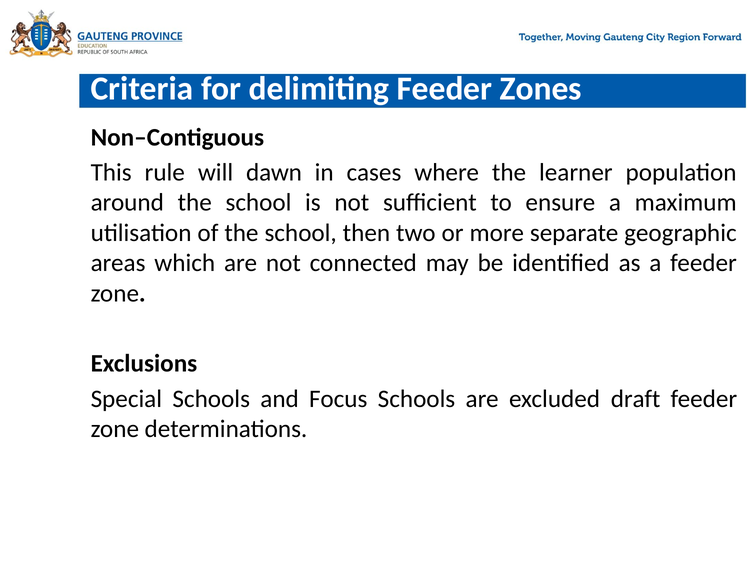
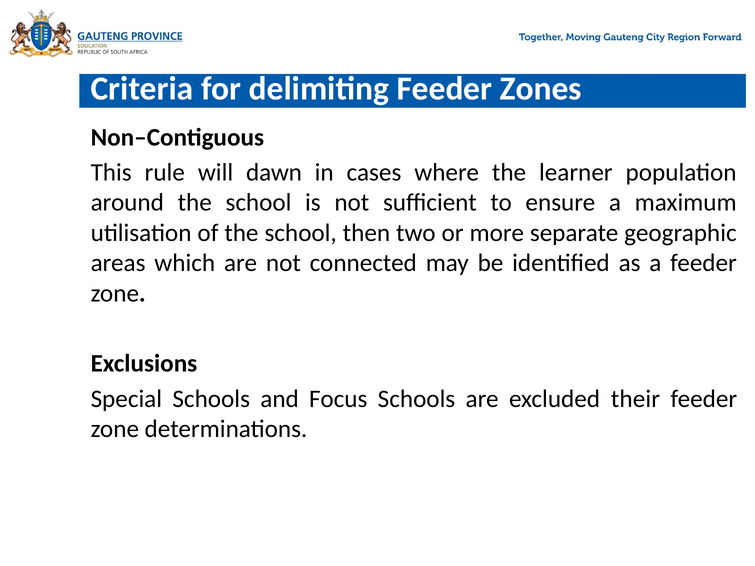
draft: draft -> their
